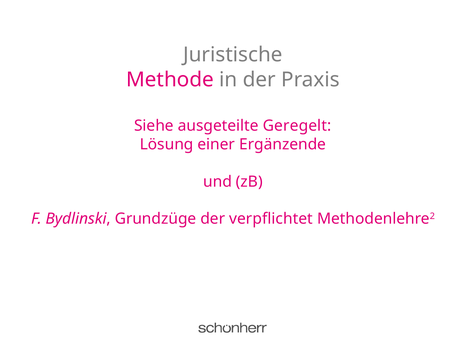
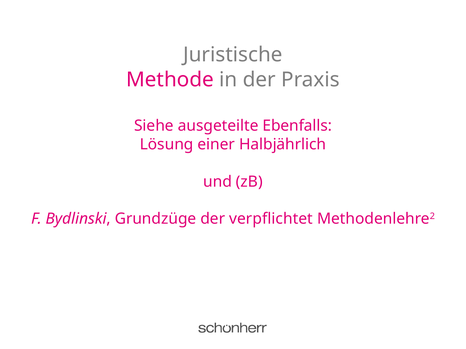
Geregelt: Geregelt -> Ebenfalls
Ergänzende: Ergänzende -> Halbjährlich
